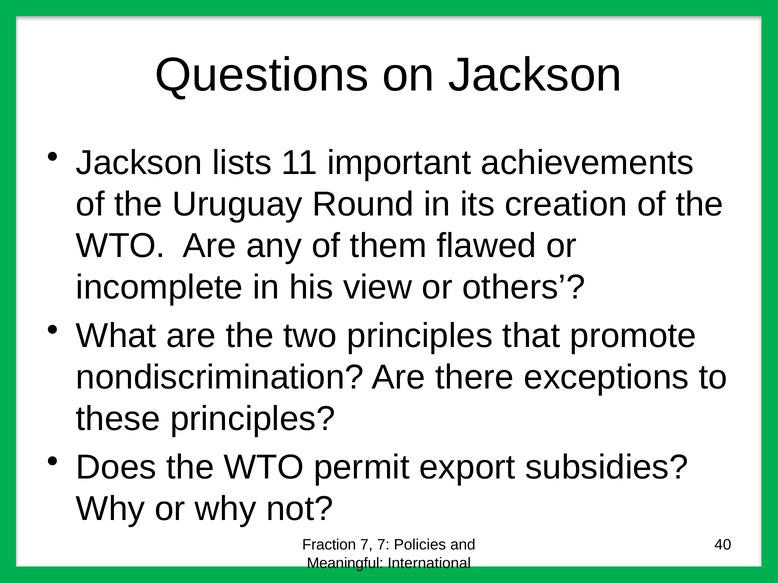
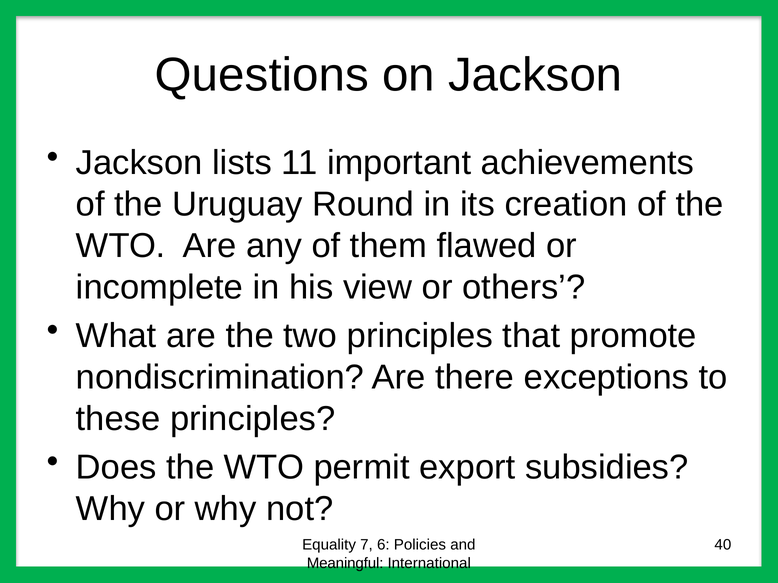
Fraction: Fraction -> Equality
7 7: 7 -> 6
